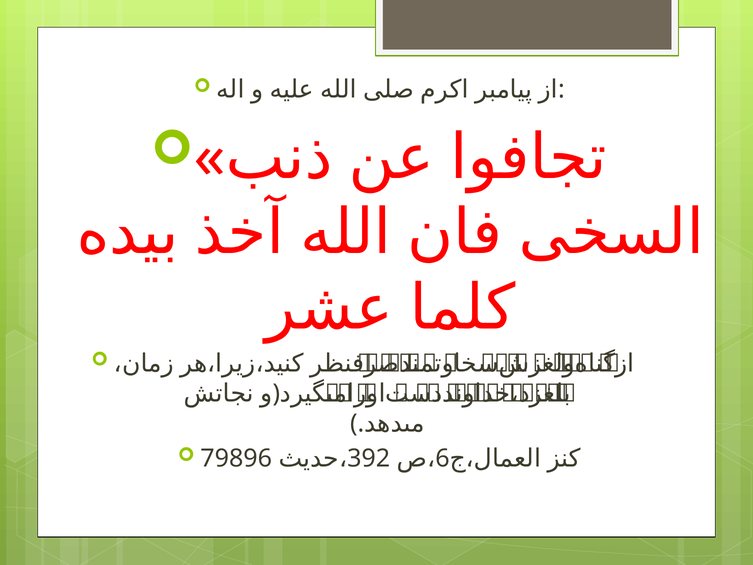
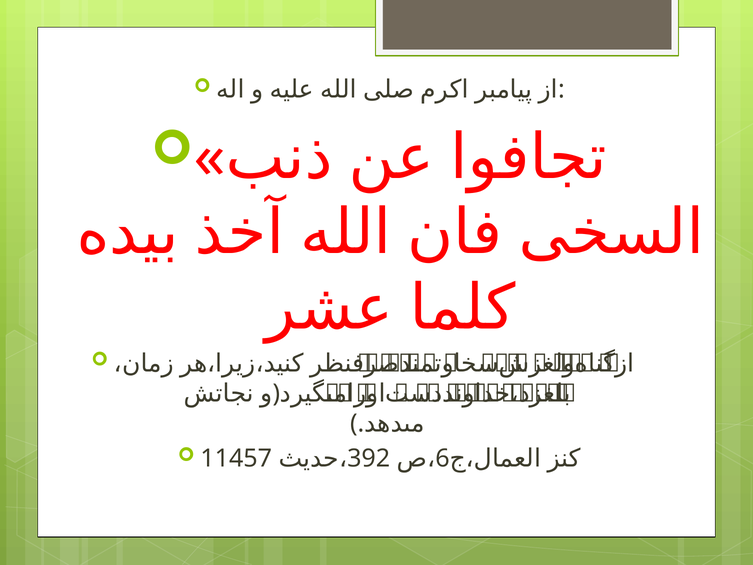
79896: 79896 -> 11457
